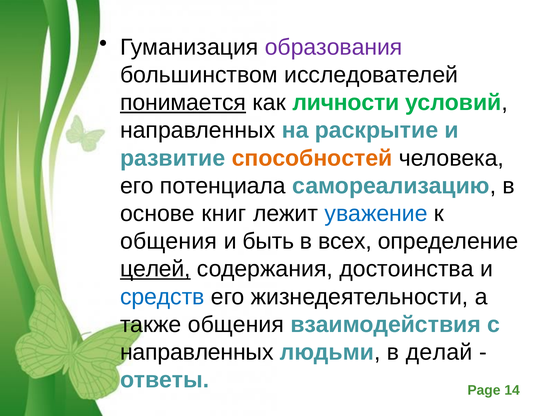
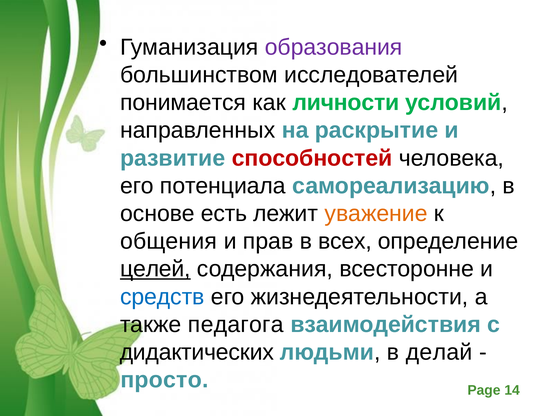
понимается underline: present -> none
способностей colour: orange -> red
книг: книг -> есть
уважение colour: blue -> orange
быть: быть -> прав
достоинства: достоинства -> всесторонне
также общения: общения -> педагога
направленных at (197, 352): направленных -> дидактических
ответы: ответы -> просто
